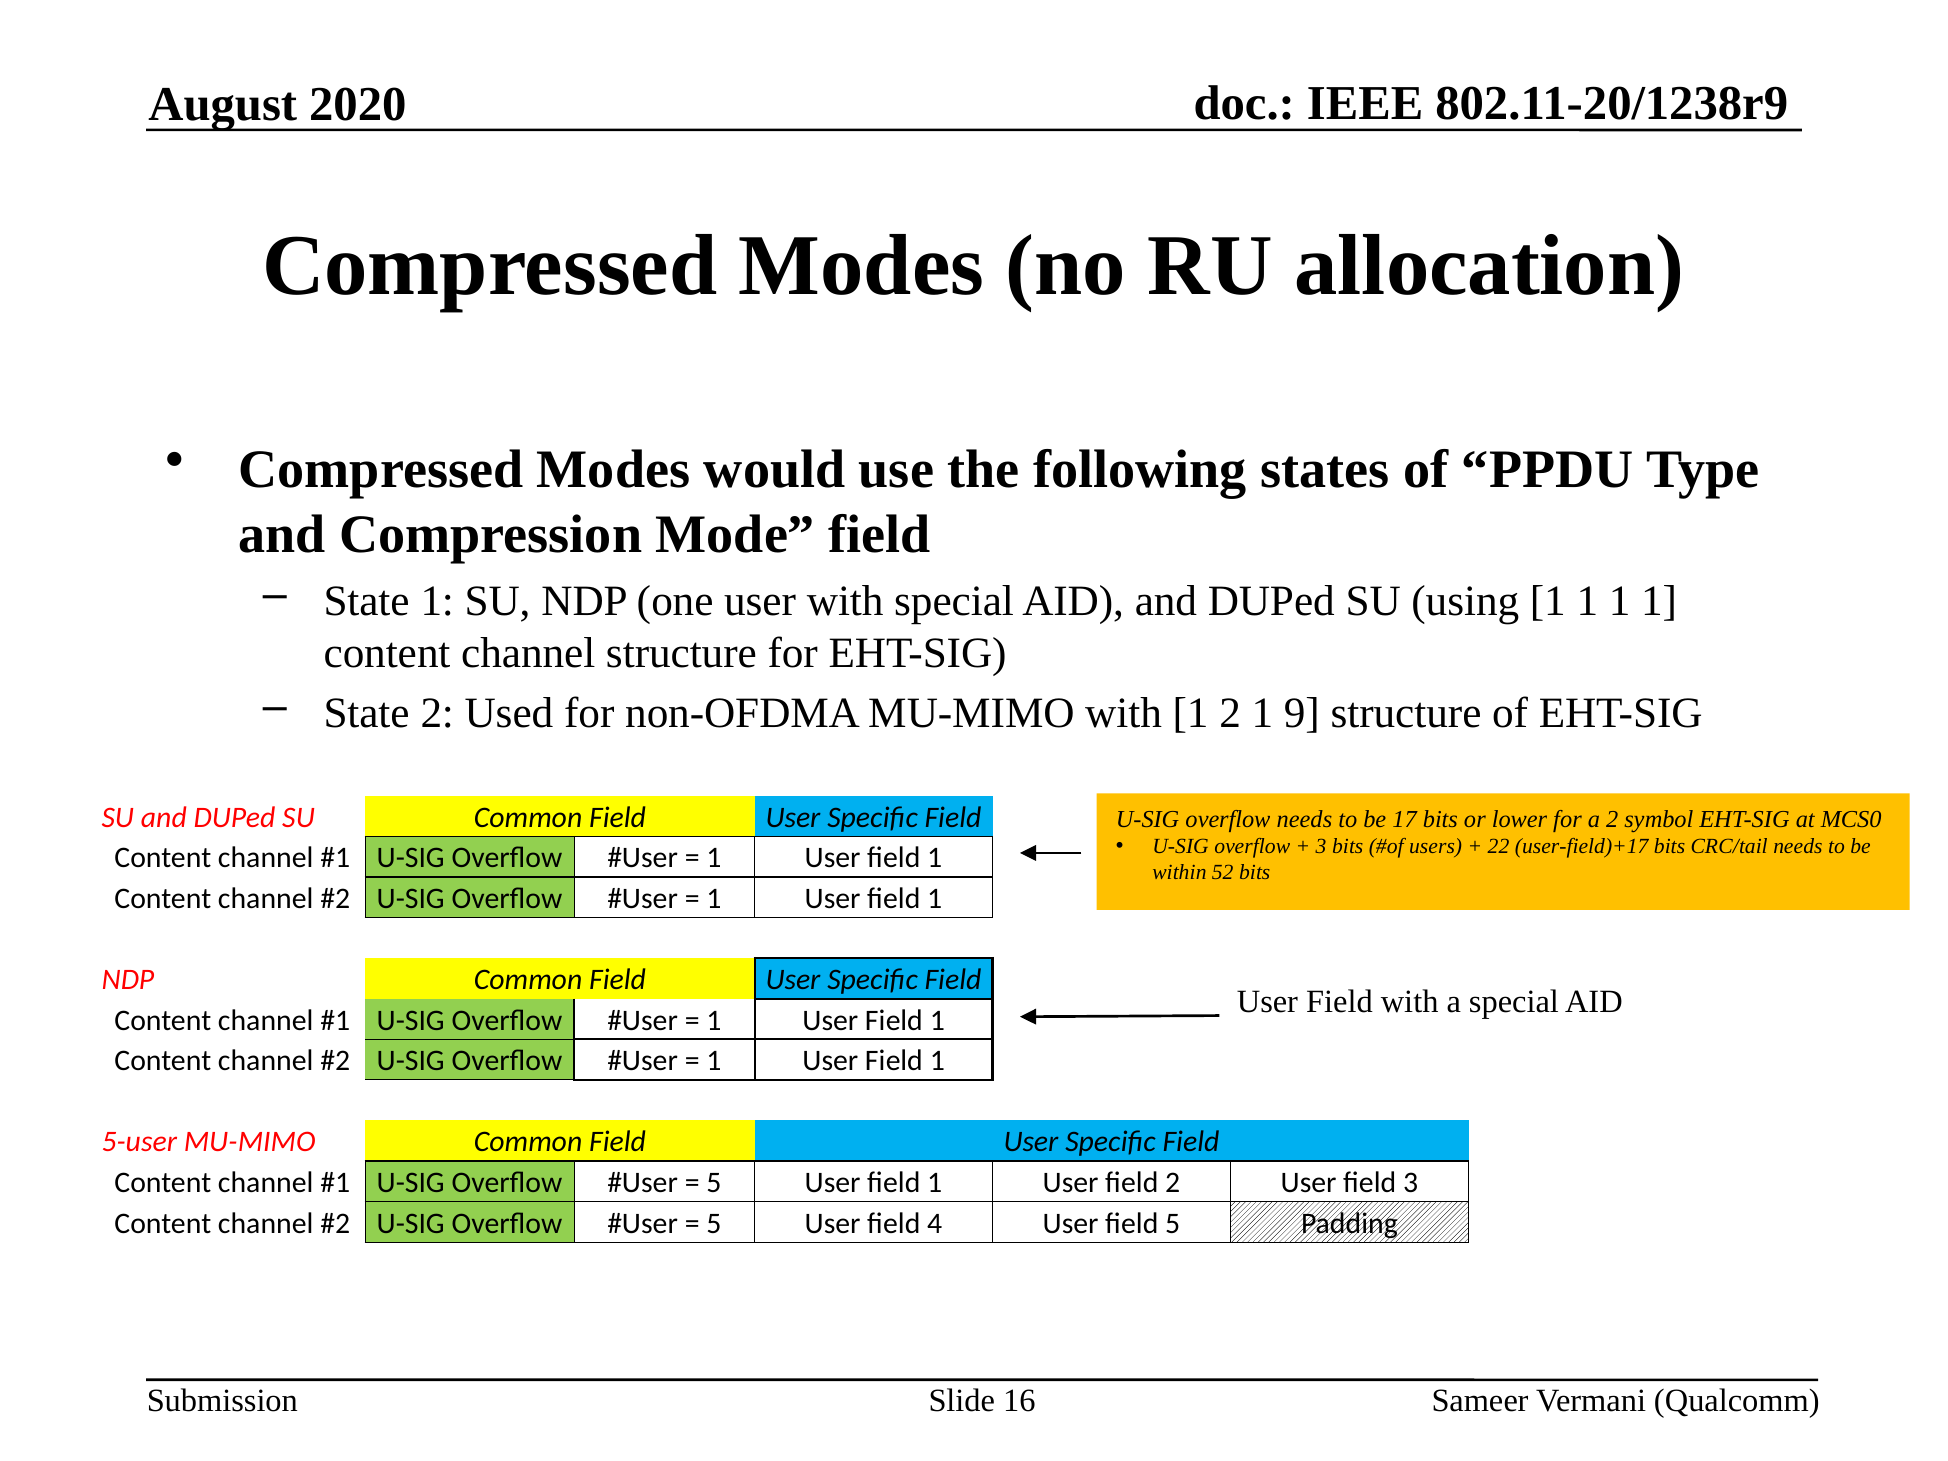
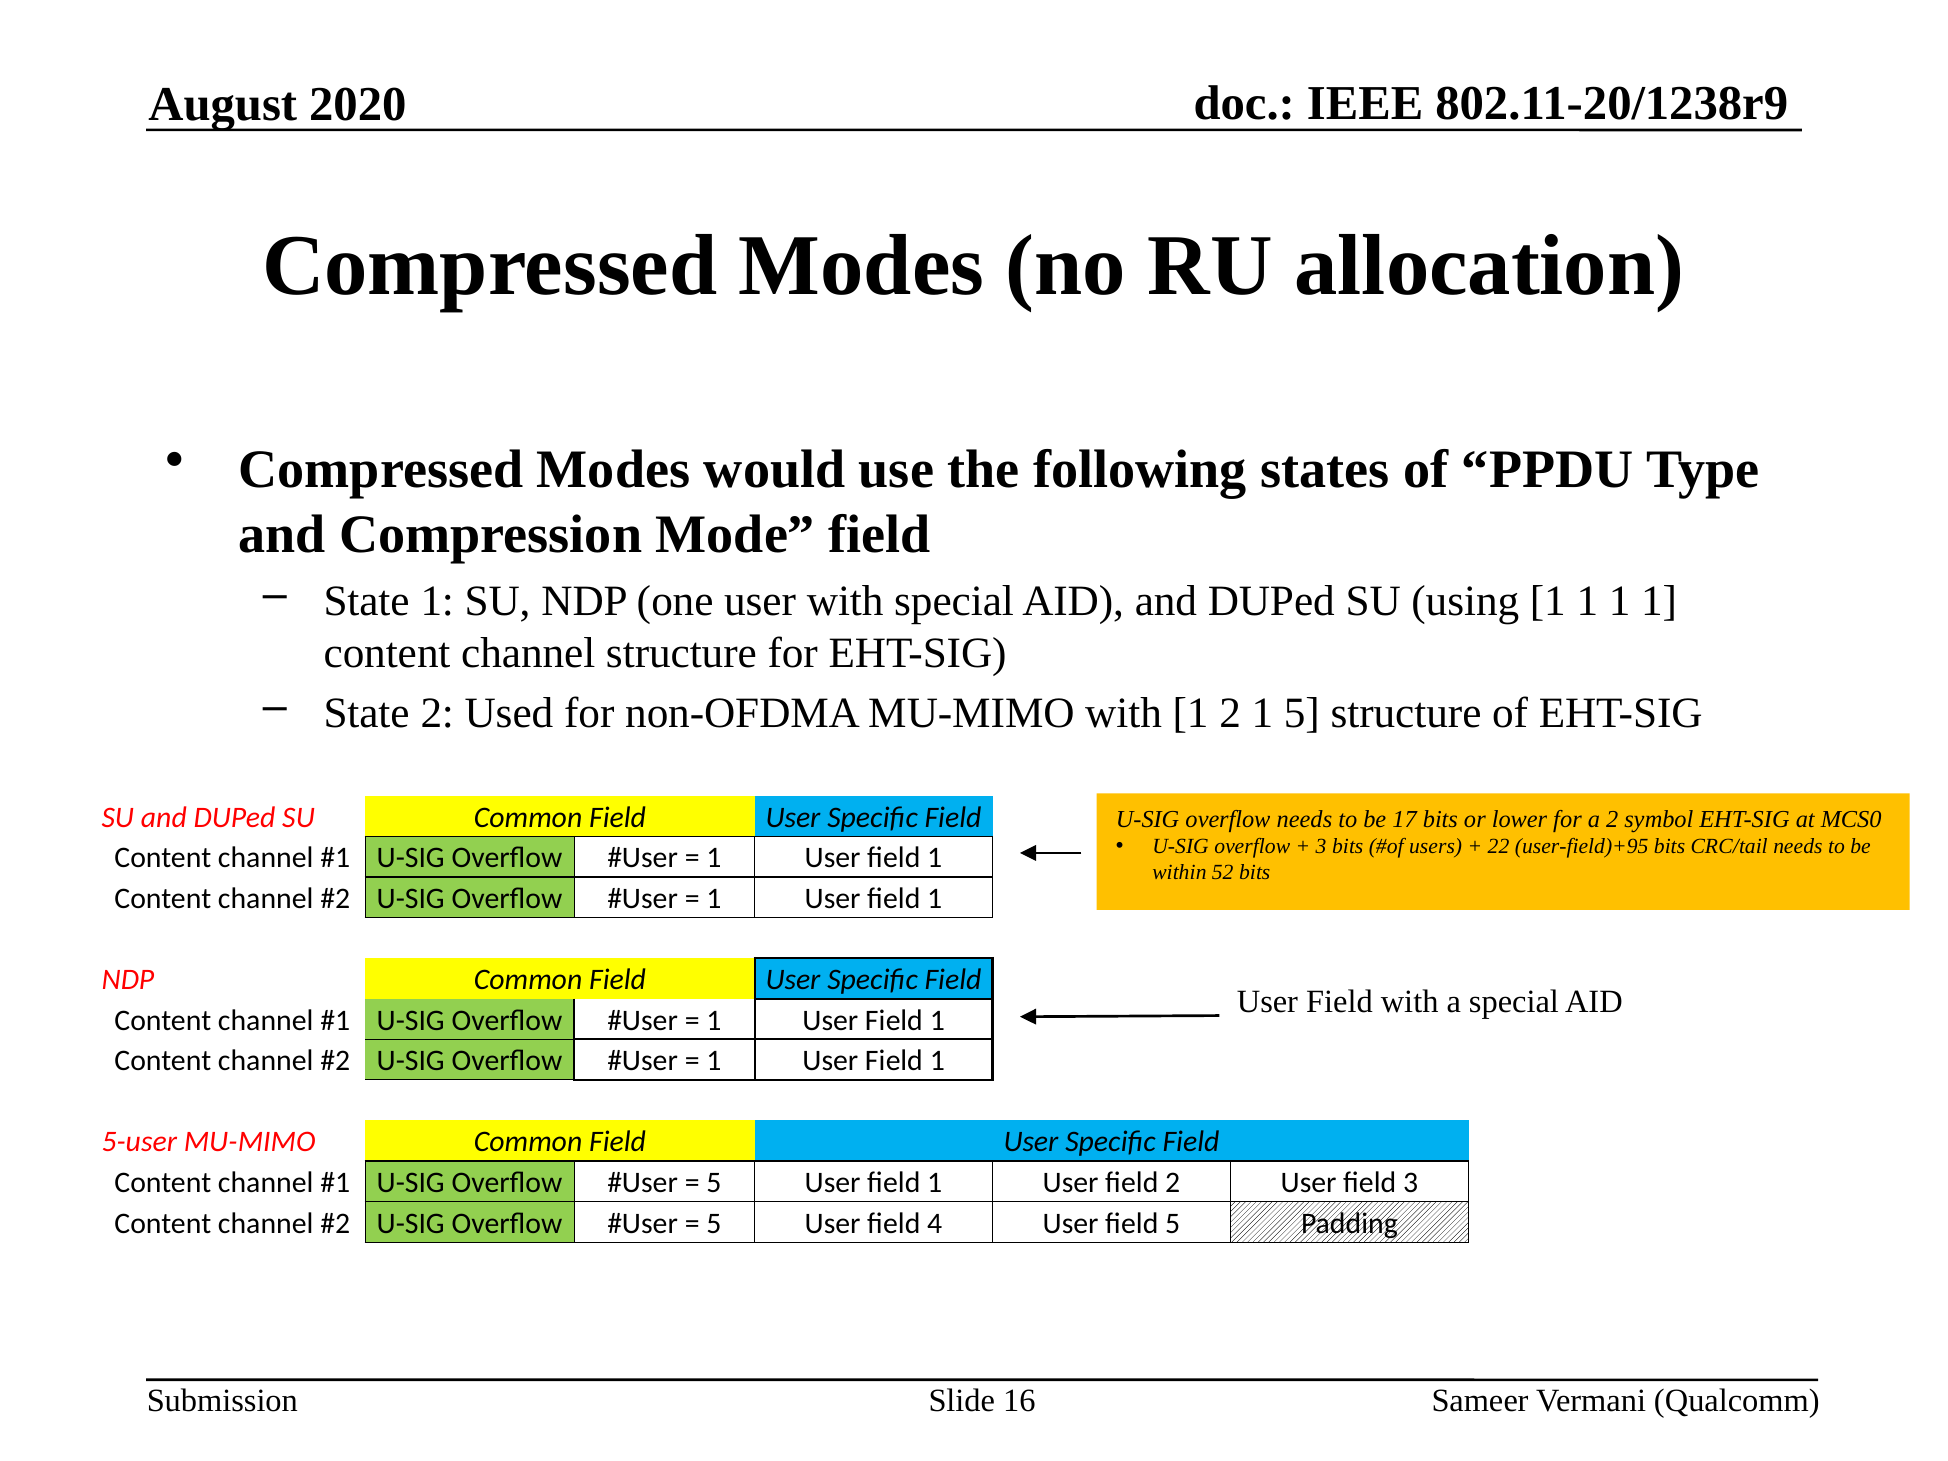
1 9: 9 -> 5
user-field)+17: user-field)+17 -> user-field)+95
